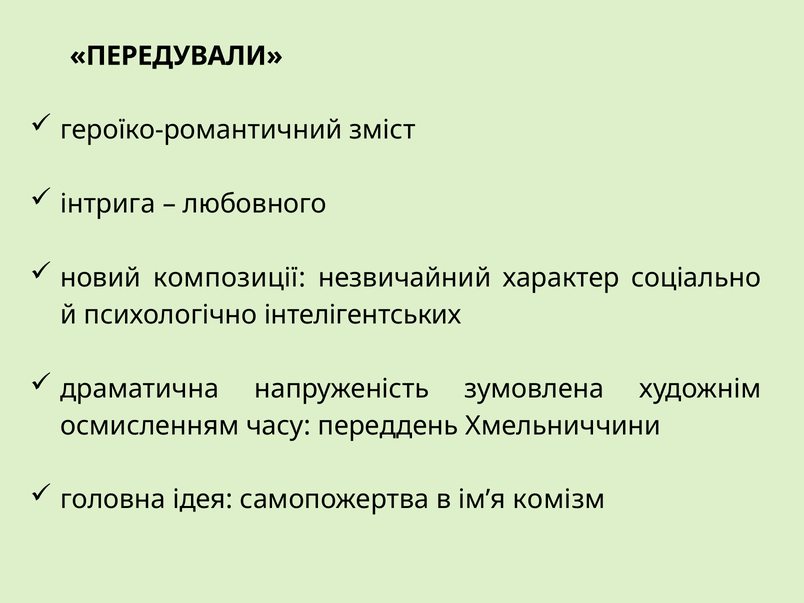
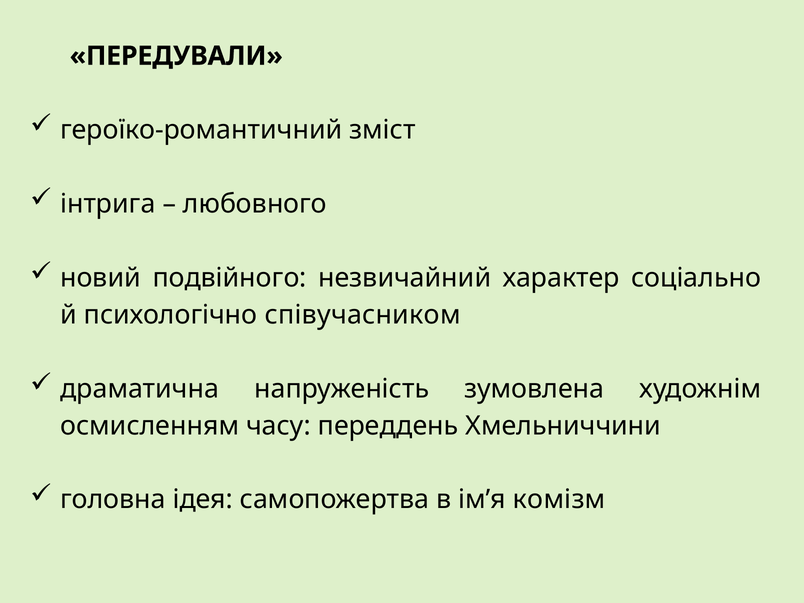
композиції: композиції -> подвійного
інтелігентських: інтелігентських -> співучасником
